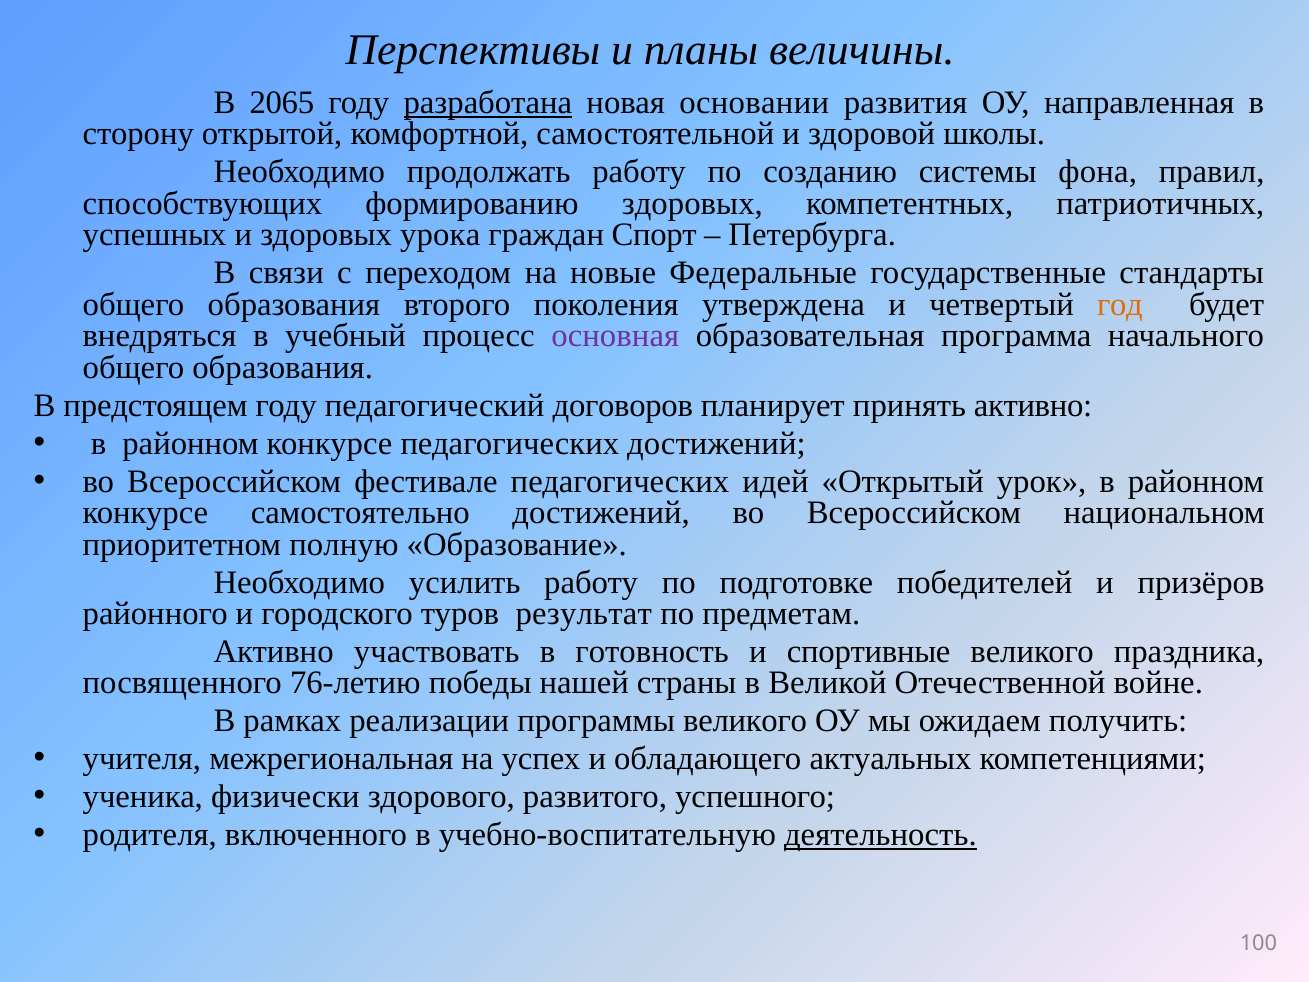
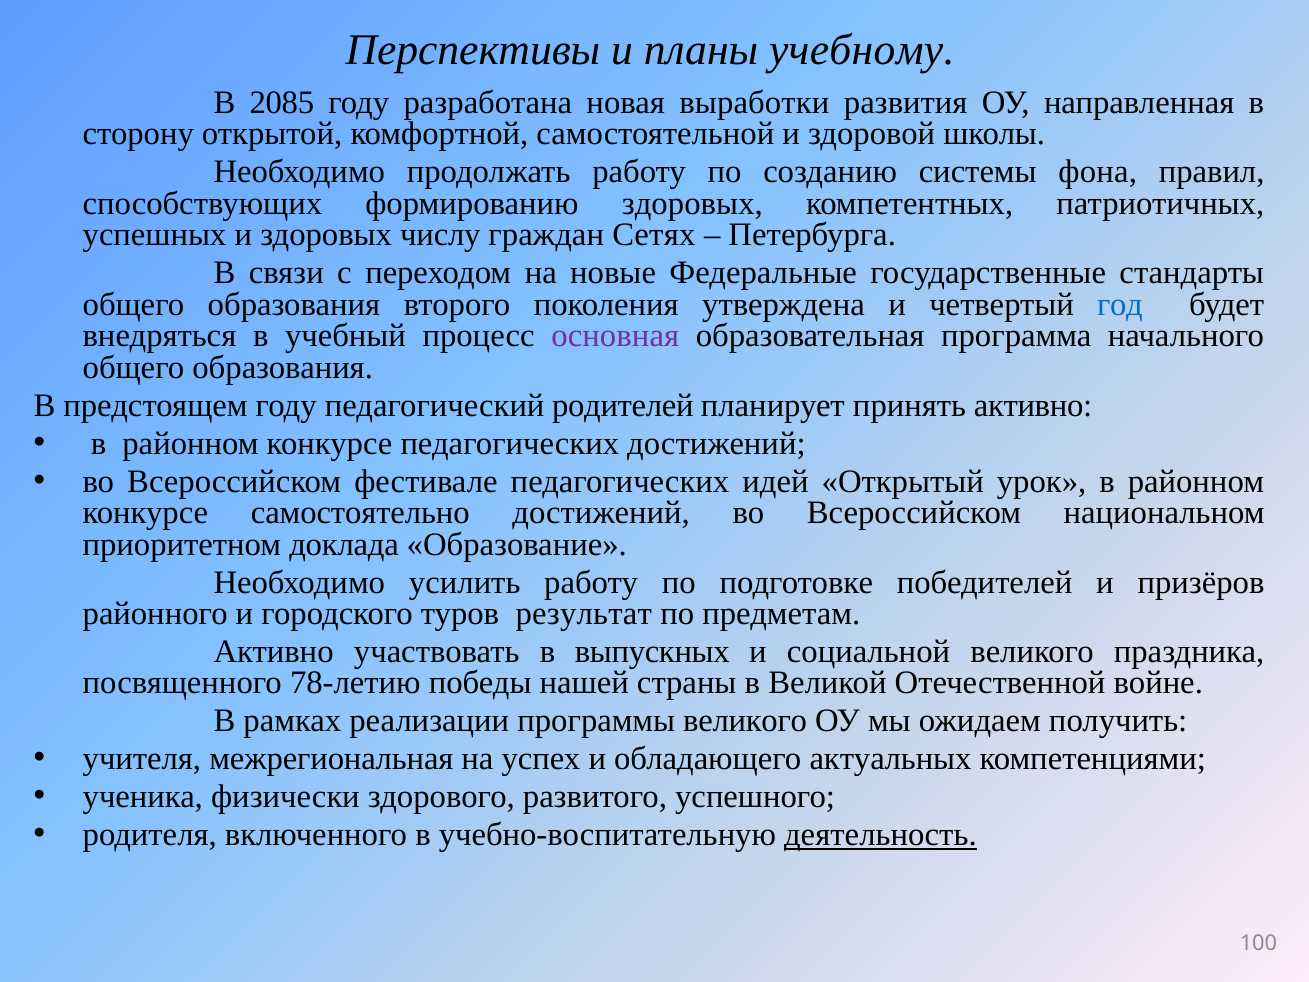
величины: величины -> учебному
2065: 2065 -> 2085
разработана underline: present -> none
основании: основании -> выработки
урока: урока -> числу
Спорт: Спорт -> Сетях
год colour: orange -> blue
договоров: договоров -> родителей
полную: полную -> доклада
готовность: готовность -> выпускных
спортивные: спортивные -> социальной
76-летию: 76-летию -> 78-летию
